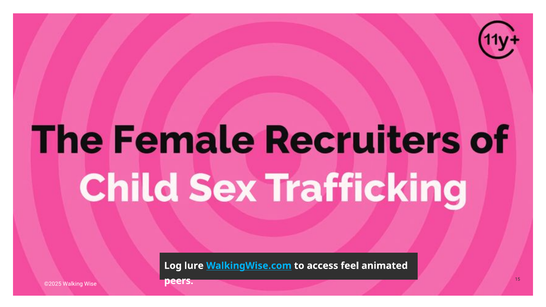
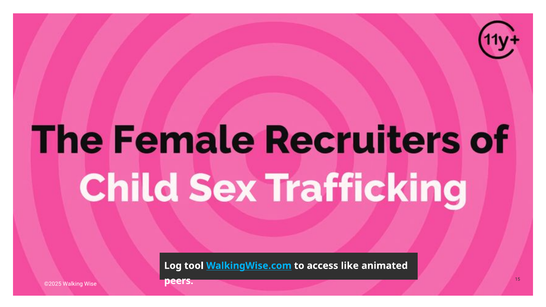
lure: lure -> tool
feel: feel -> like
